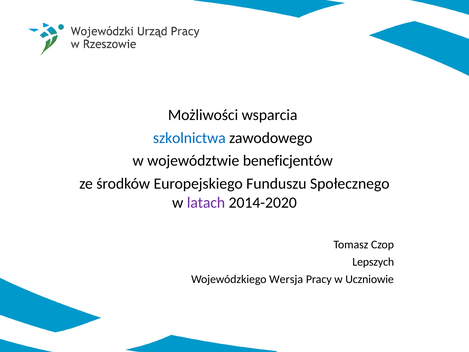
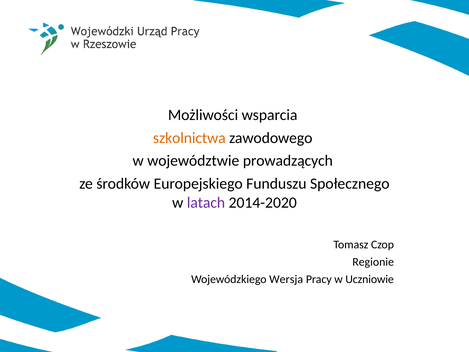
szkolnictwa colour: blue -> orange
beneficjentów: beneficjentów -> prowadzących
Lepszych: Lepszych -> Regionie
